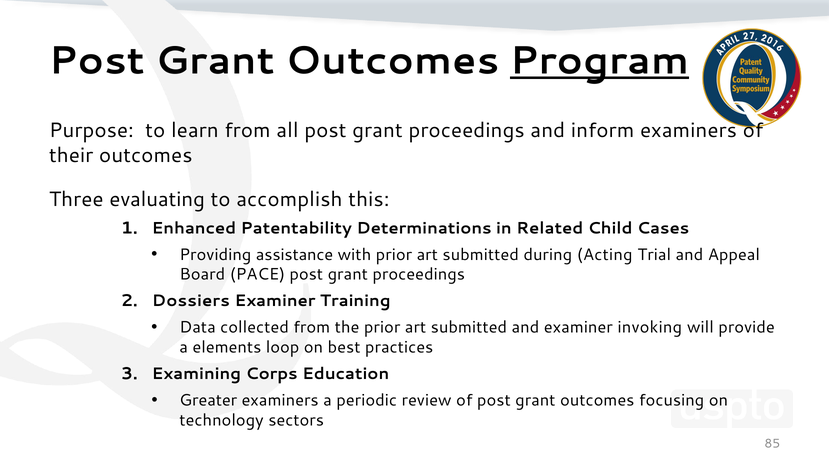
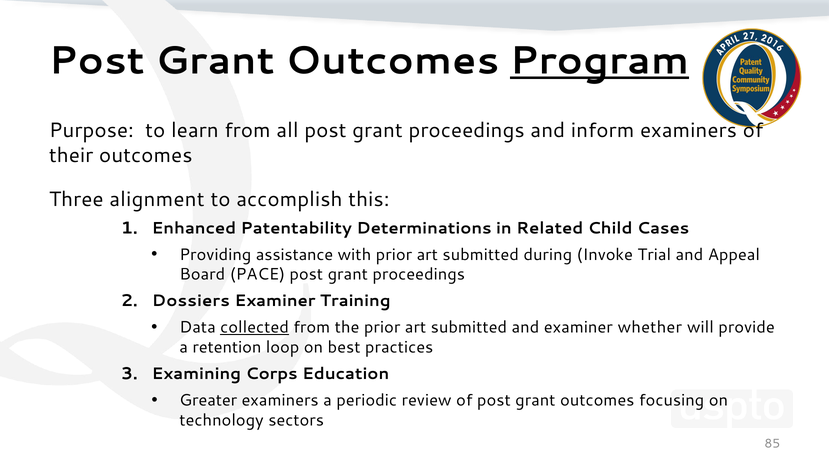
evaluating: evaluating -> alignment
Acting: Acting -> Invoke
collected underline: none -> present
invoking: invoking -> whether
elements: elements -> retention
